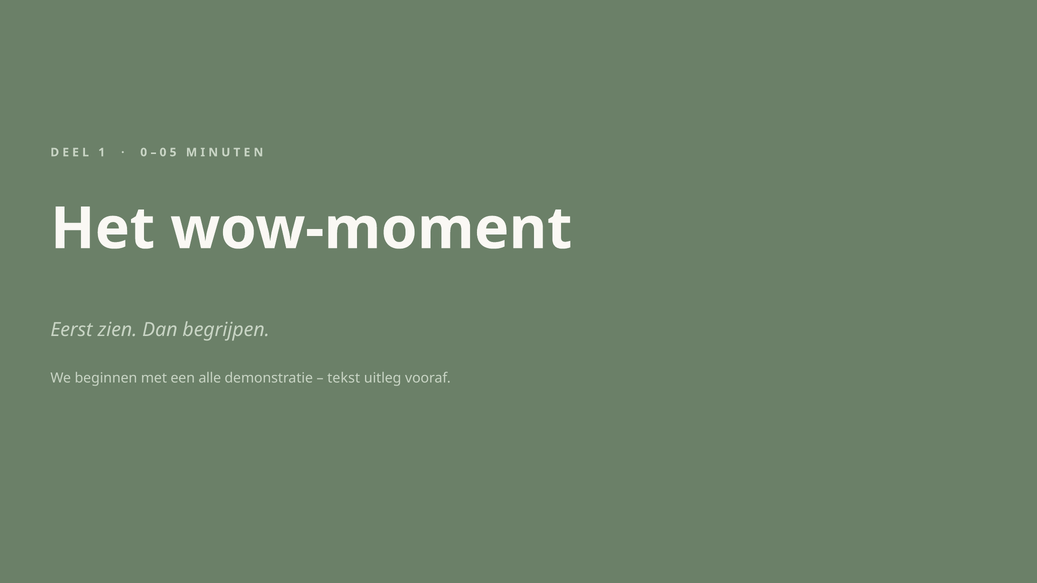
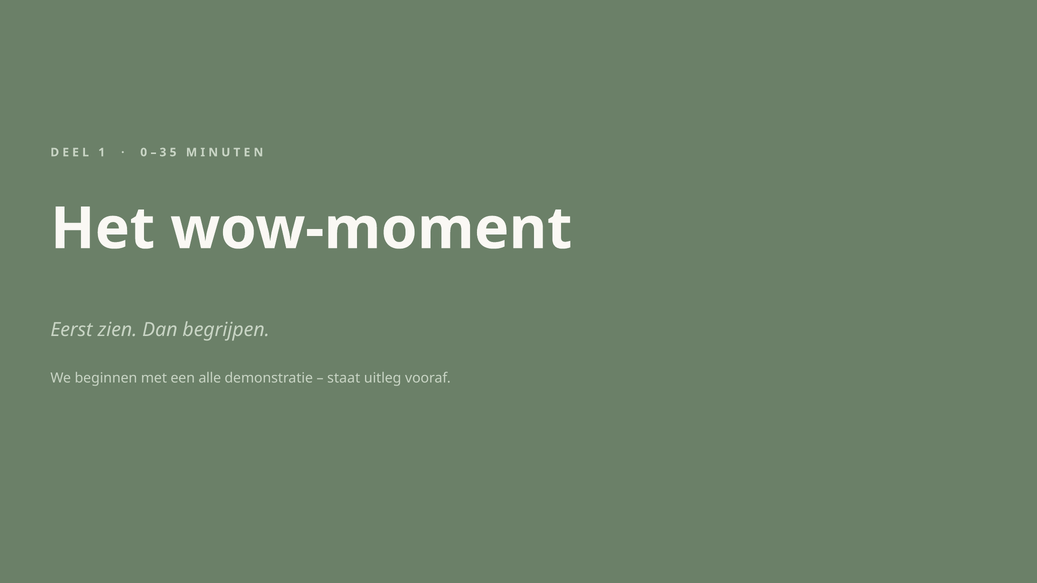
0 at (163, 152): 0 -> 3
tekst: tekst -> staat
